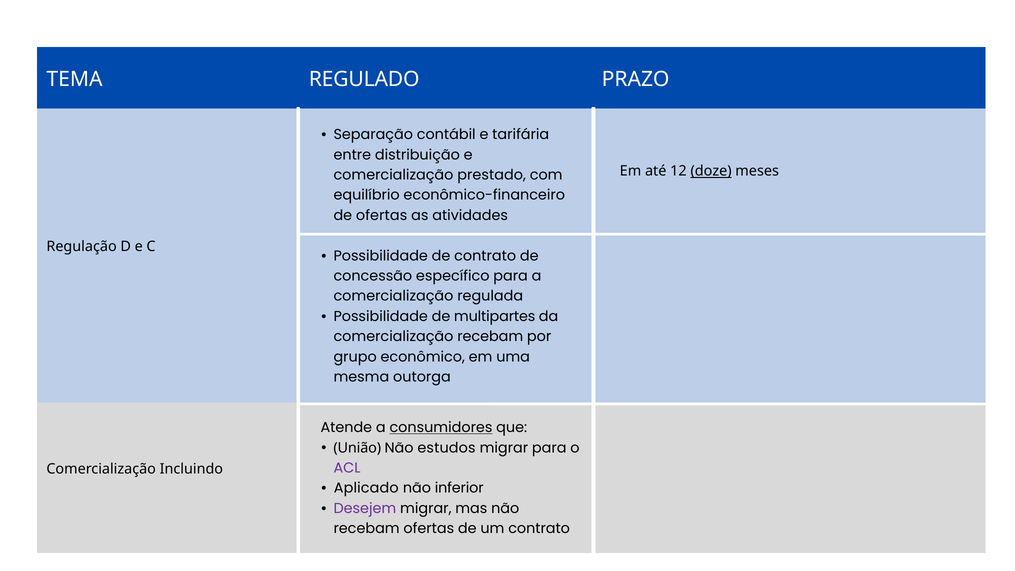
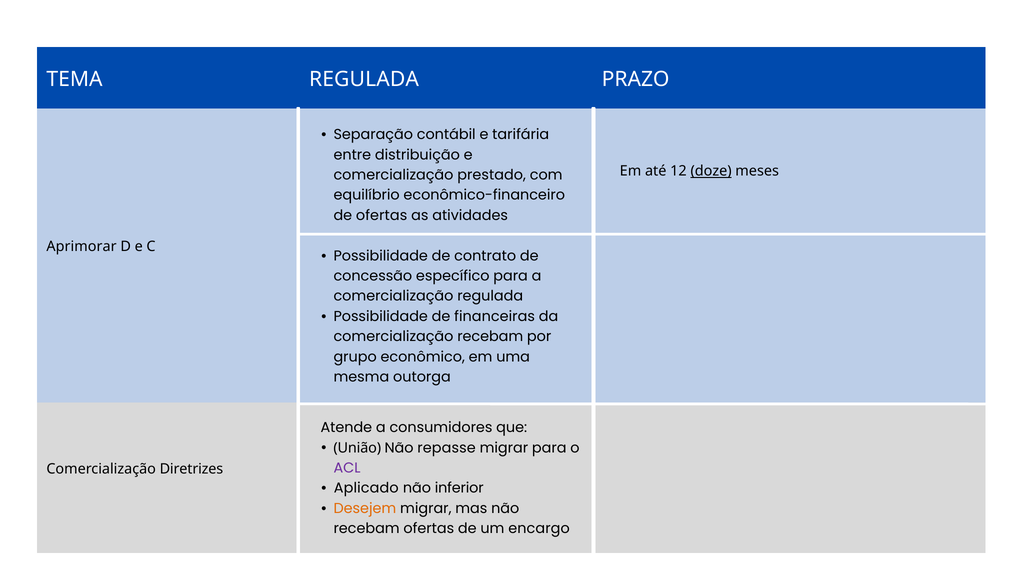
TEMA REGULADO: REGULADO -> REGULADA
Regulação: Regulação -> Aprimorar
multipartes: multipartes -> financeiras
consumidores underline: present -> none
estudos: estudos -> repasse
Incluindo: Incluindo -> Diretrizes
Desejem colour: purple -> orange
um contrato: contrato -> encargo
